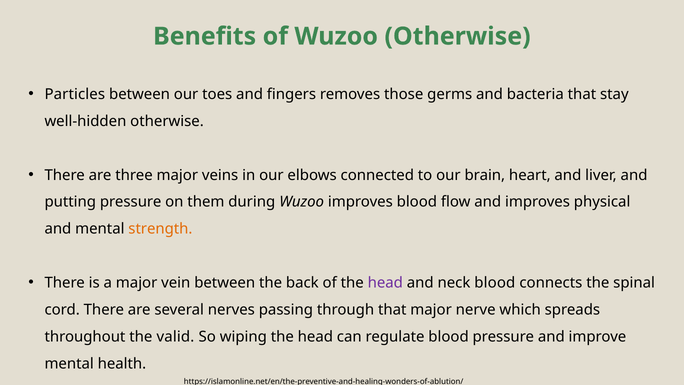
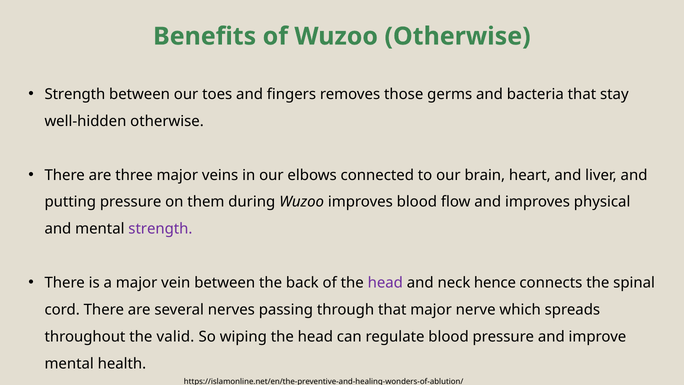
Particles at (75, 94): Particles -> Strength
strength at (160, 229) colour: orange -> purple
neck blood: blood -> hence
